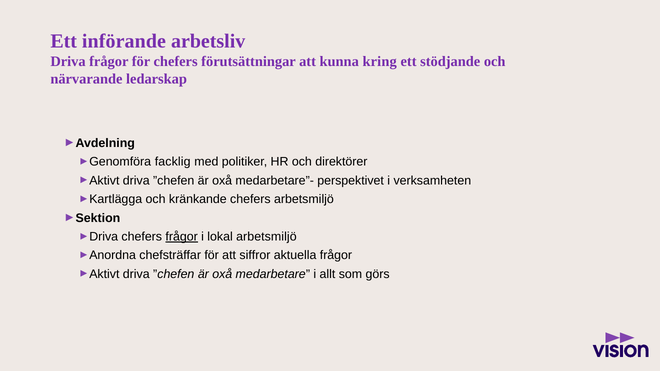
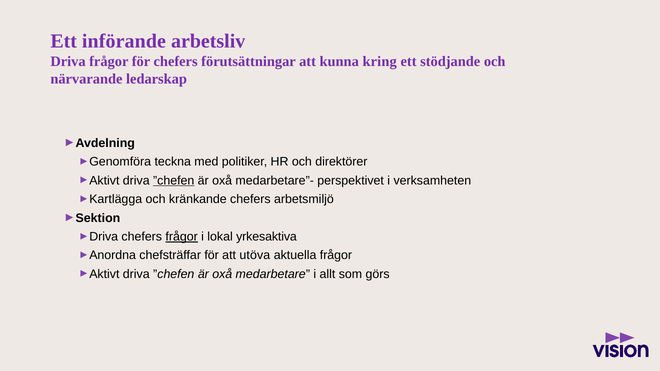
facklig: facklig -> teckna
”chefen at (174, 181) underline: none -> present
lokal arbetsmiljö: arbetsmiljö -> yrkesaktiva
siffror: siffror -> utöva
